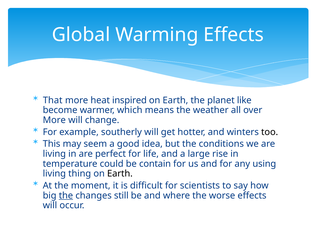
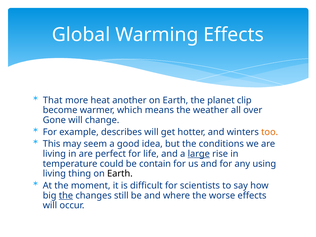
inspired: inspired -> another
like: like -> clip
More at (54, 120): More -> Gone
southerly: southerly -> describes
too colour: black -> orange
large underline: none -> present
